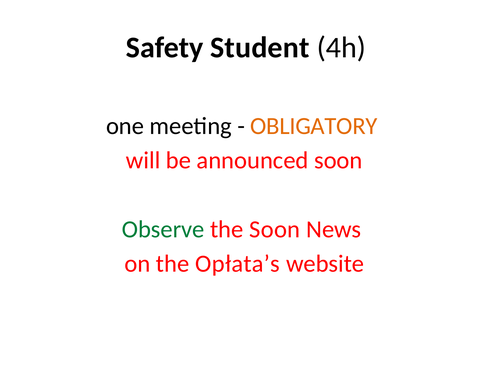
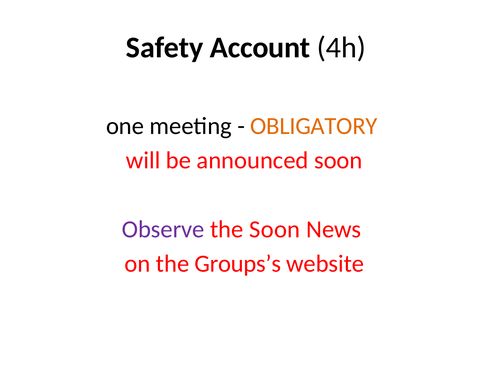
Student: Student -> Account
Observe colour: green -> purple
Opłata’s: Opłata’s -> Groups’s
